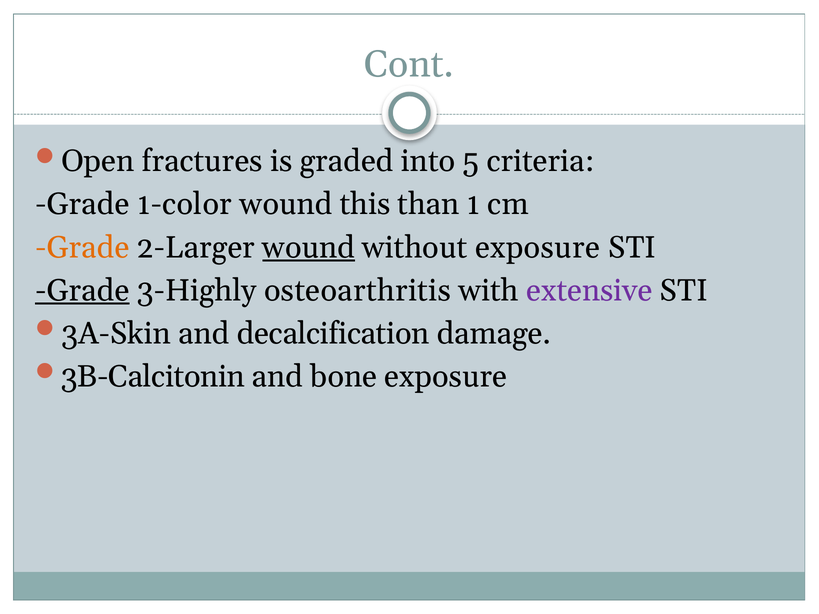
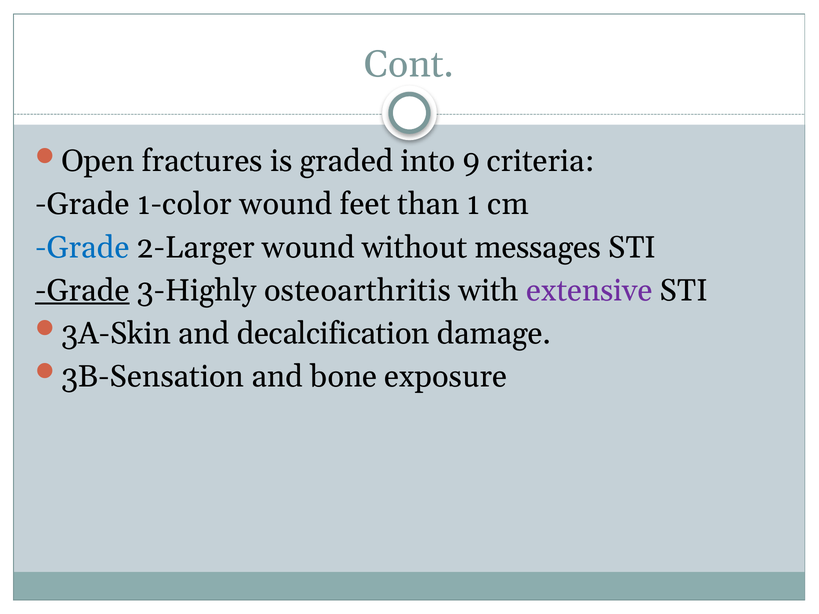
5: 5 -> 9
this: this -> feet
Grade at (82, 247) colour: orange -> blue
wound at (309, 247) underline: present -> none
without exposure: exposure -> messages
3B-Calcitonin: 3B-Calcitonin -> 3B-Sensation
